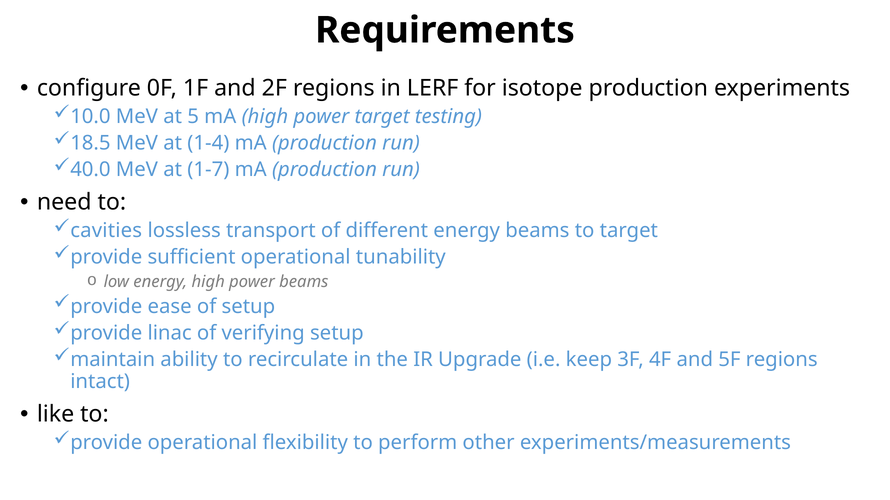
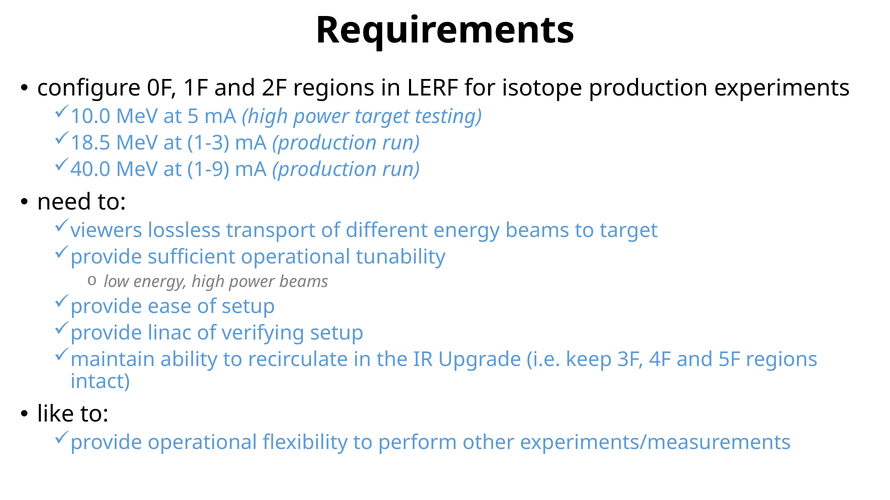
1-4: 1-4 -> 1-3
1-7: 1-7 -> 1-9
cavities: cavities -> viewers
